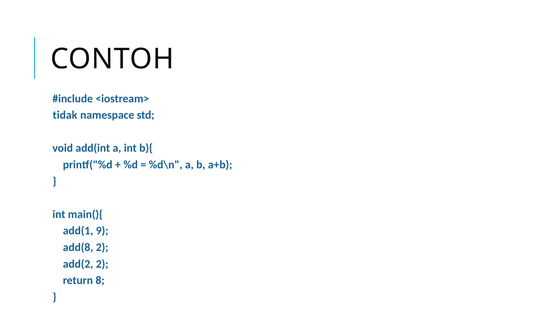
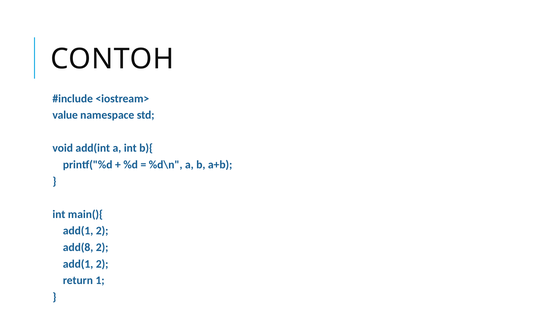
tidak: tidak -> value
9 at (102, 231): 9 -> 2
add(2 at (78, 264): add(2 -> add(1
8: 8 -> 1
